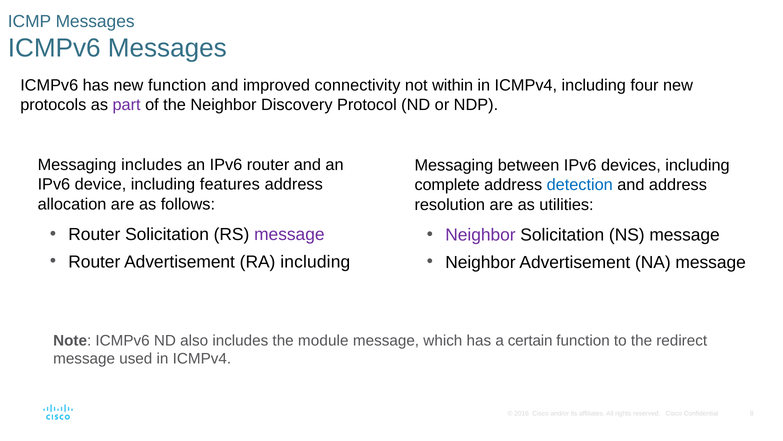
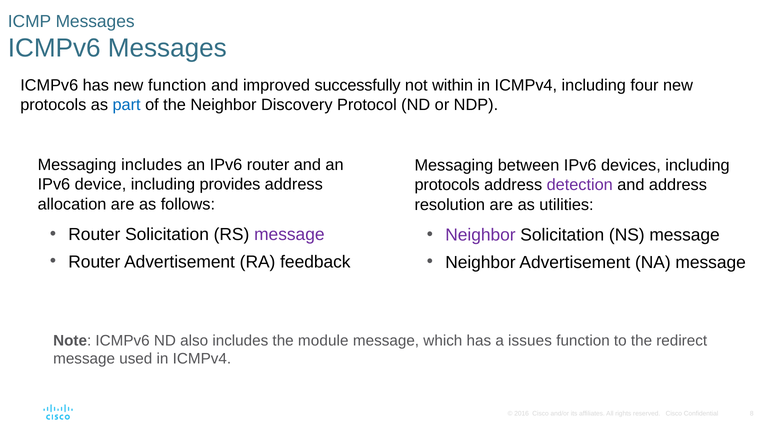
connectivity: connectivity -> successfully
part colour: purple -> blue
features: features -> provides
complete at (447, 185): complete -> protocols
detection colour: blue -> purple
RA including: including -> feedback
certain: certain -> issues
